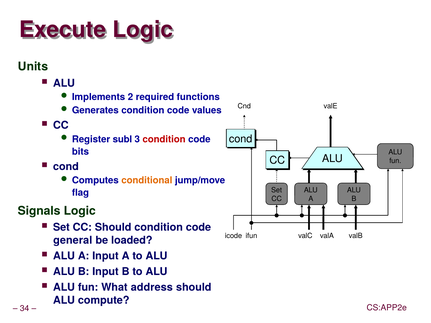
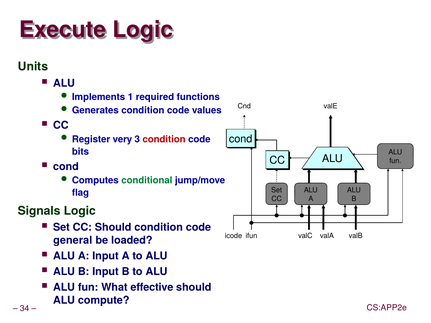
2: 2 -> 1
subl: subl -> very
conditional colour: orange -> green
address: address -> effective
